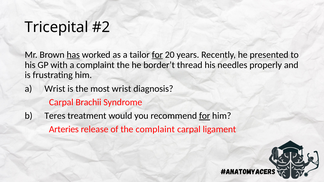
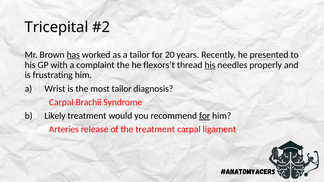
for at (157, 55) underline: present -> none
border’t: border’t -> flexors’t
his at (210, 65) underline: none -> present
most wrist: wrist -> tailor
Teres: Teres -> Likely
the complaint: complaint -> treatment
